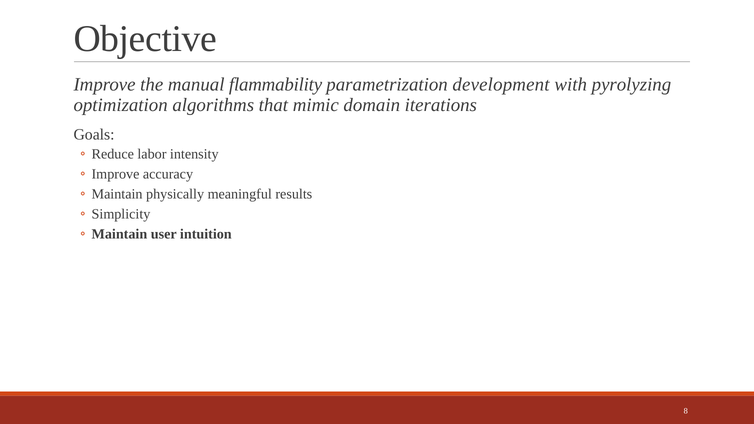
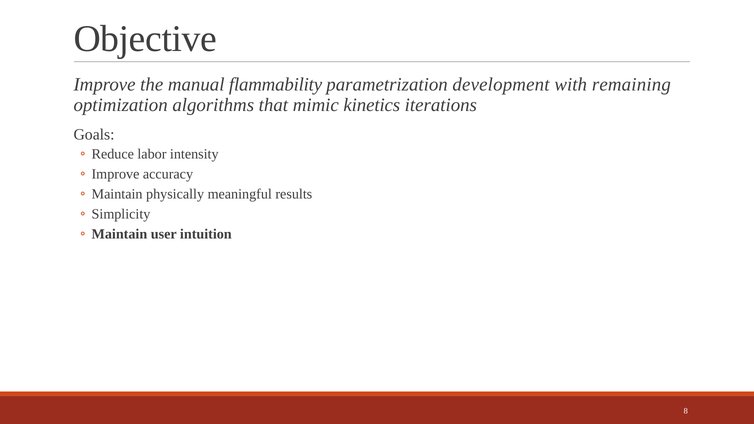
pyrolyzing: pyrolyzing -> remaining
domain: domain -> kinetics
